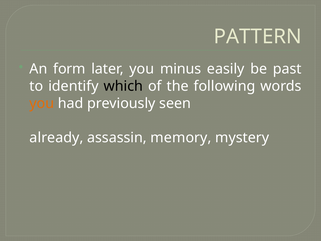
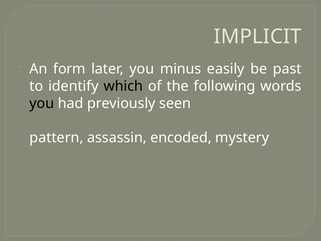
PATTERN: PATTERN -> IMPLICIT
you at (42, 103) colour: orange -> black
already: already -> pattern
memory: memory -> encoded
